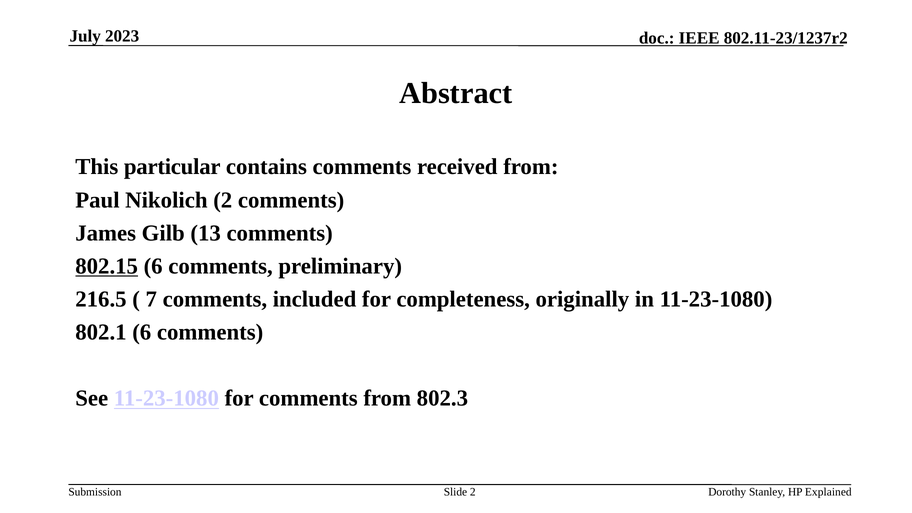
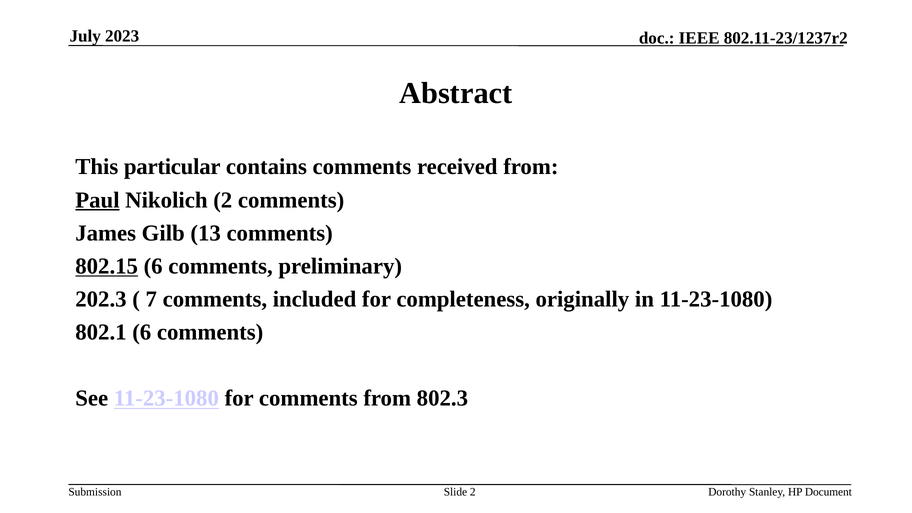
Paul underline: none -> present
216.5: 216.5 -> 202.3
Explained: Explained -> Document
